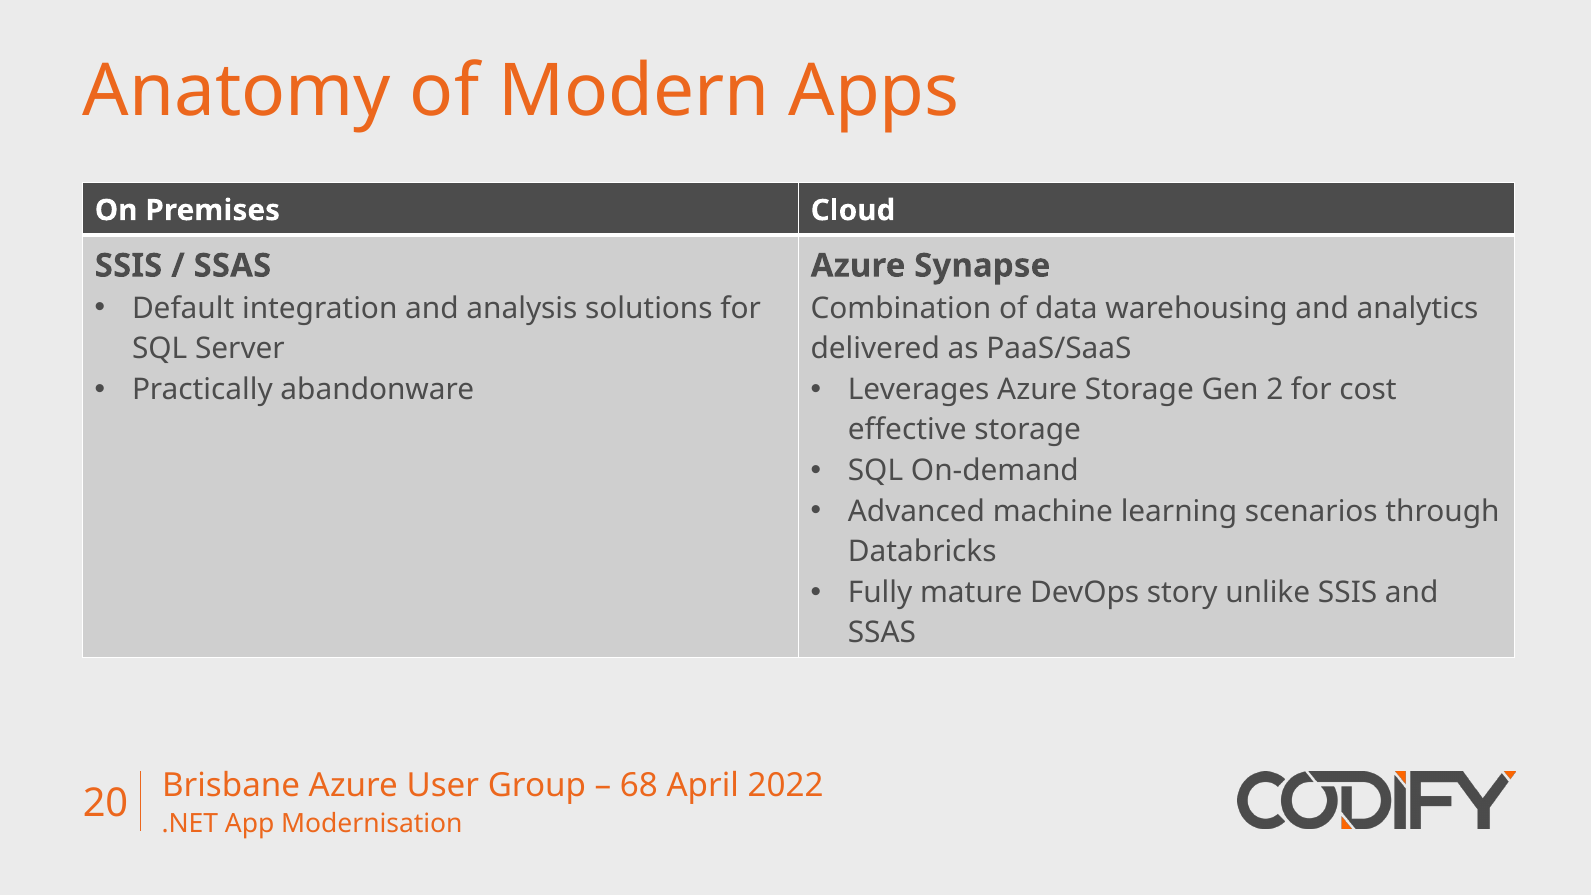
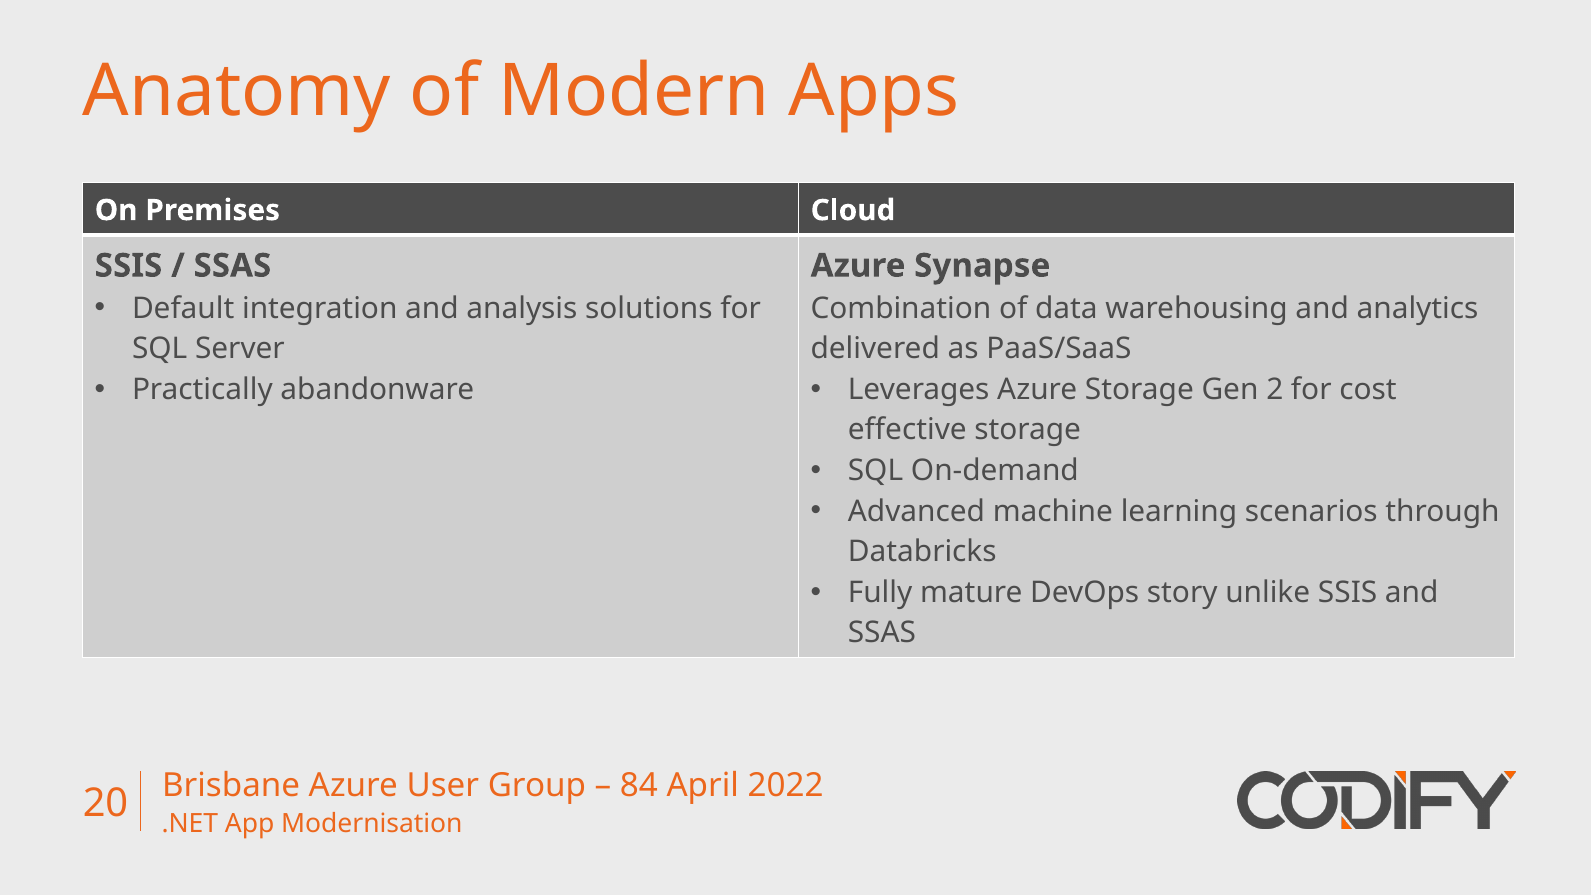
68: 68 -> 84
